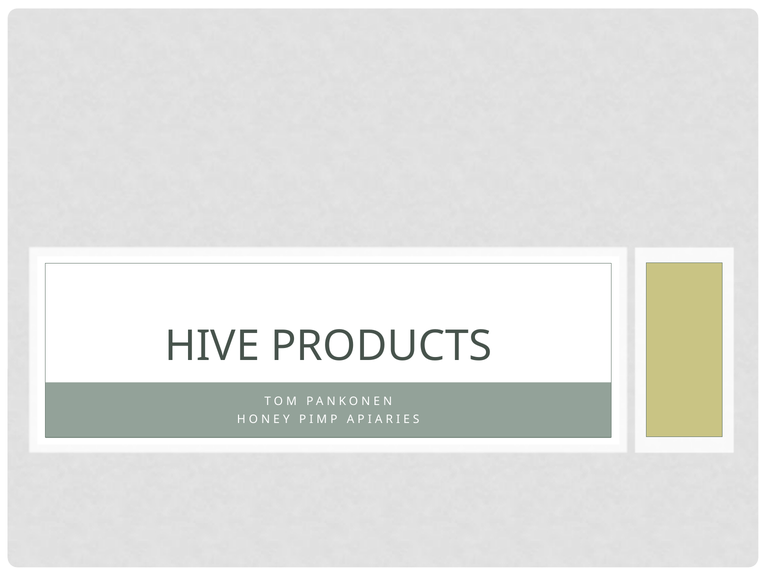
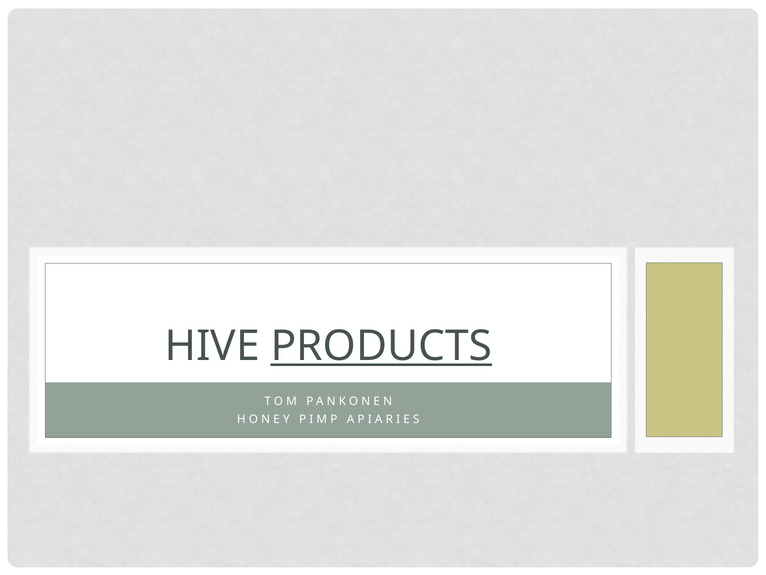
PRODUCTS underline: none -> present
